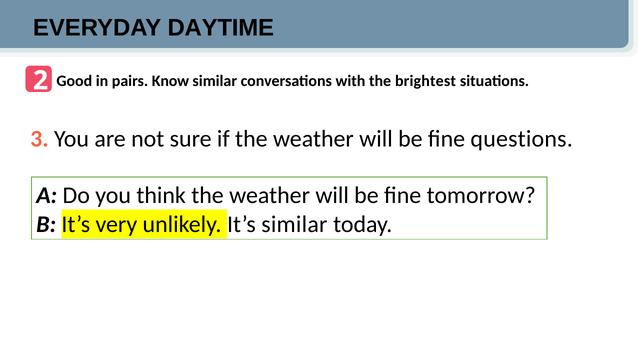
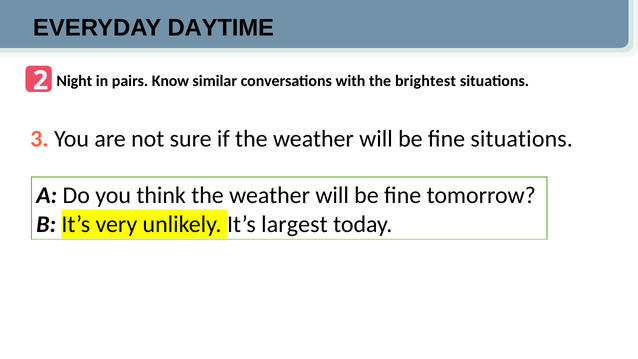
Good: Good -> Night
fine questions: questions -> situations
It’s similar: similar -> largest
